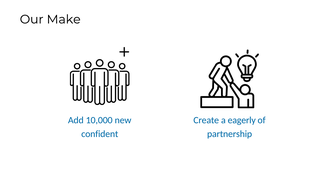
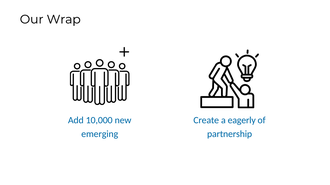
Make: Make -> Wrap
confident: confident -> emerging
